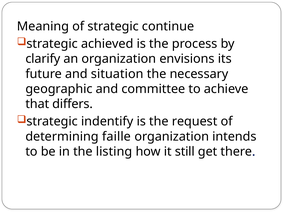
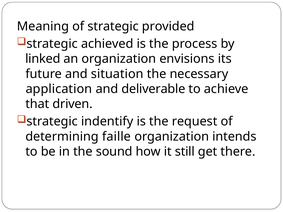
continue: continue -> provided
clarify: clarify -> linked
geographic: geographic -> application
committee: committee -> deliverable
differs: differs -> driven
listing: listing -> sound
